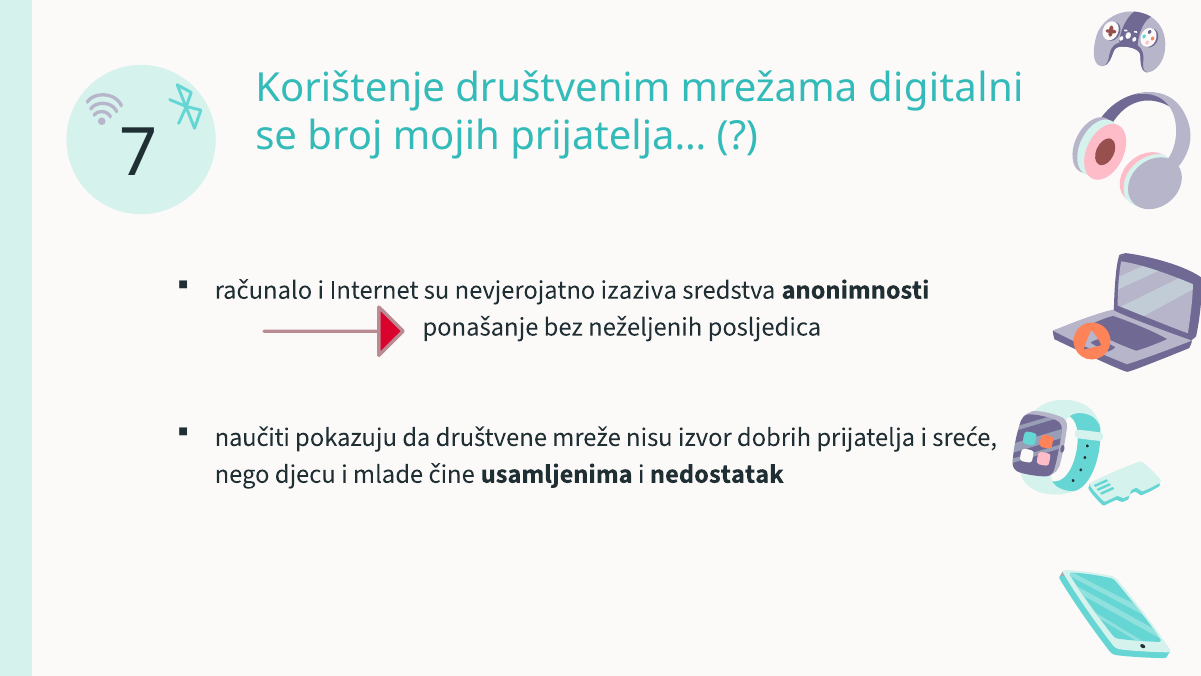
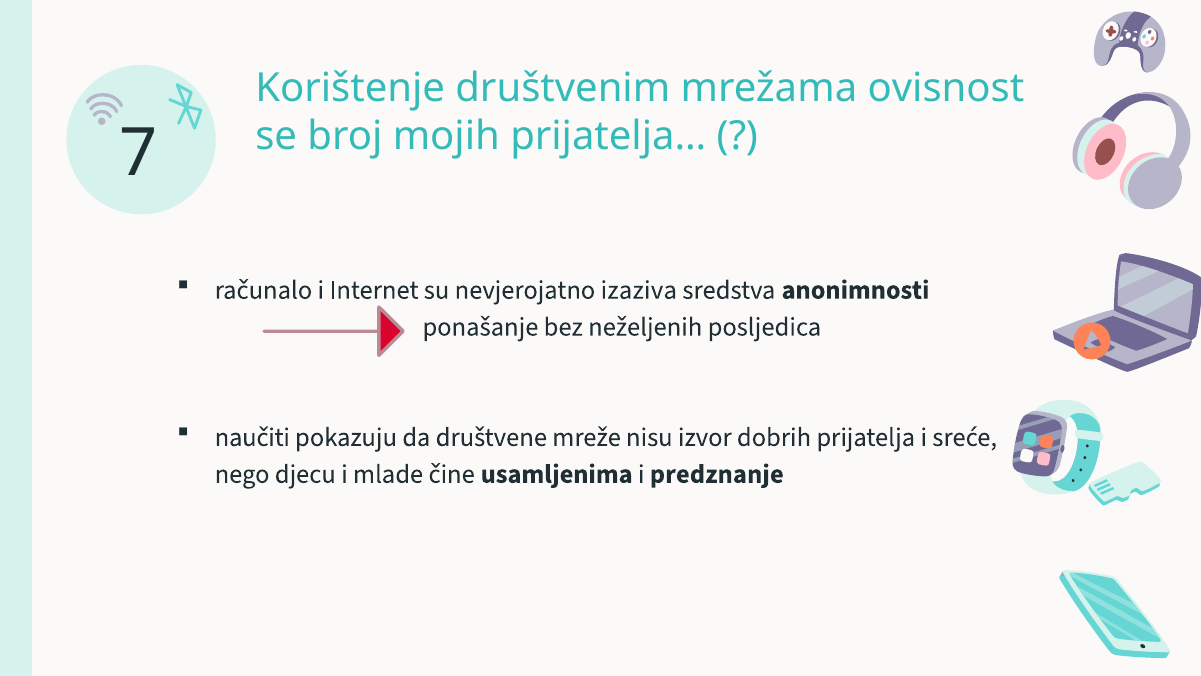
digitalni: digitalni -> ovisnost
nedostatak: nedostatak -> predznanje
